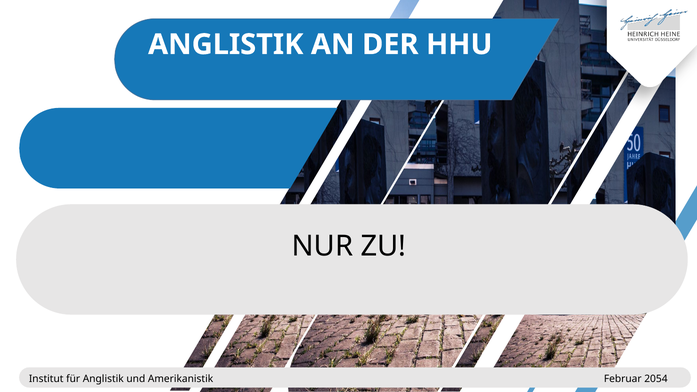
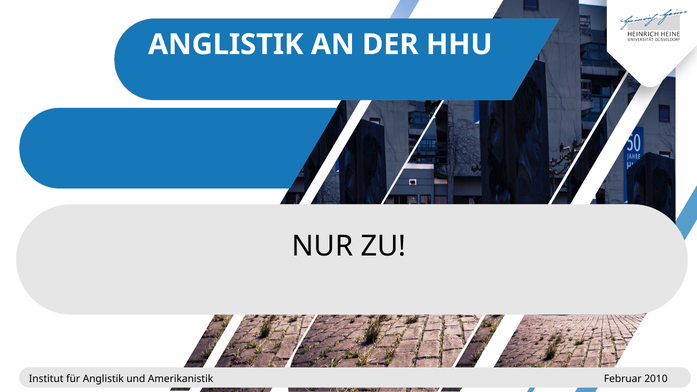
2054: 2054 -> 2010
